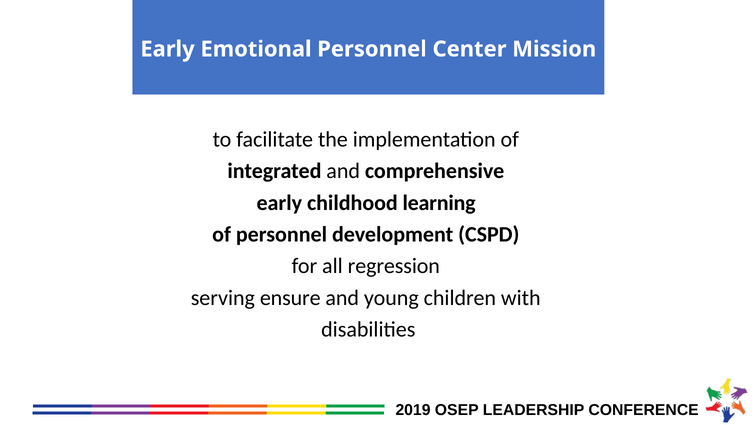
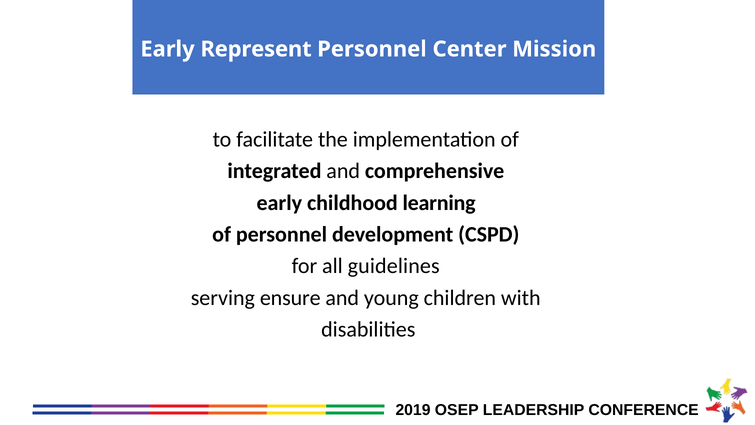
Emotional: Emotional -> Represent
regression: regression -> guidelines
